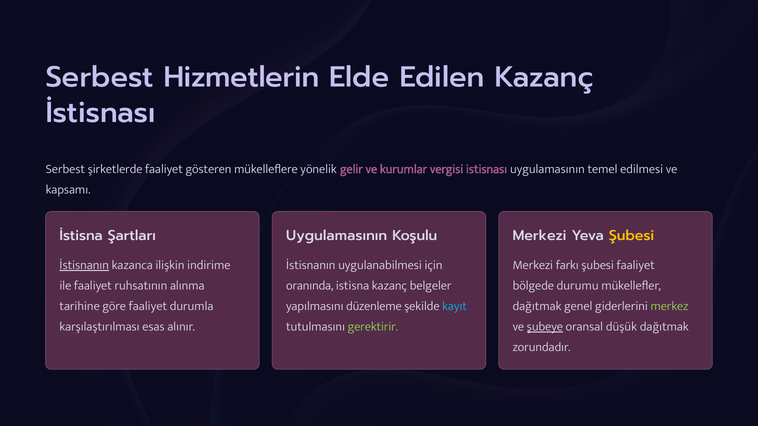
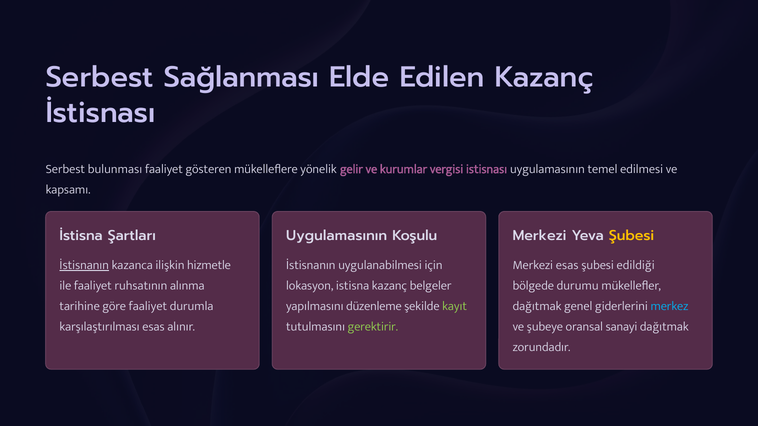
Hizmetlerin: Hizmetlerin -> Sağlanması
şirketlerde: şirketlerde -> bulunması
indirime: indirime -> hizmetle
Merkezi farkı: farkı -> esas
şubesi faaliyet: faaliyet -> edildiği
oranında: oranında -> lokasyon
kayıt colour: light blue -> light green
merkez colour: light green -> light blue
şubeye underline: present -> none
düşük: düşük -> sanayi
